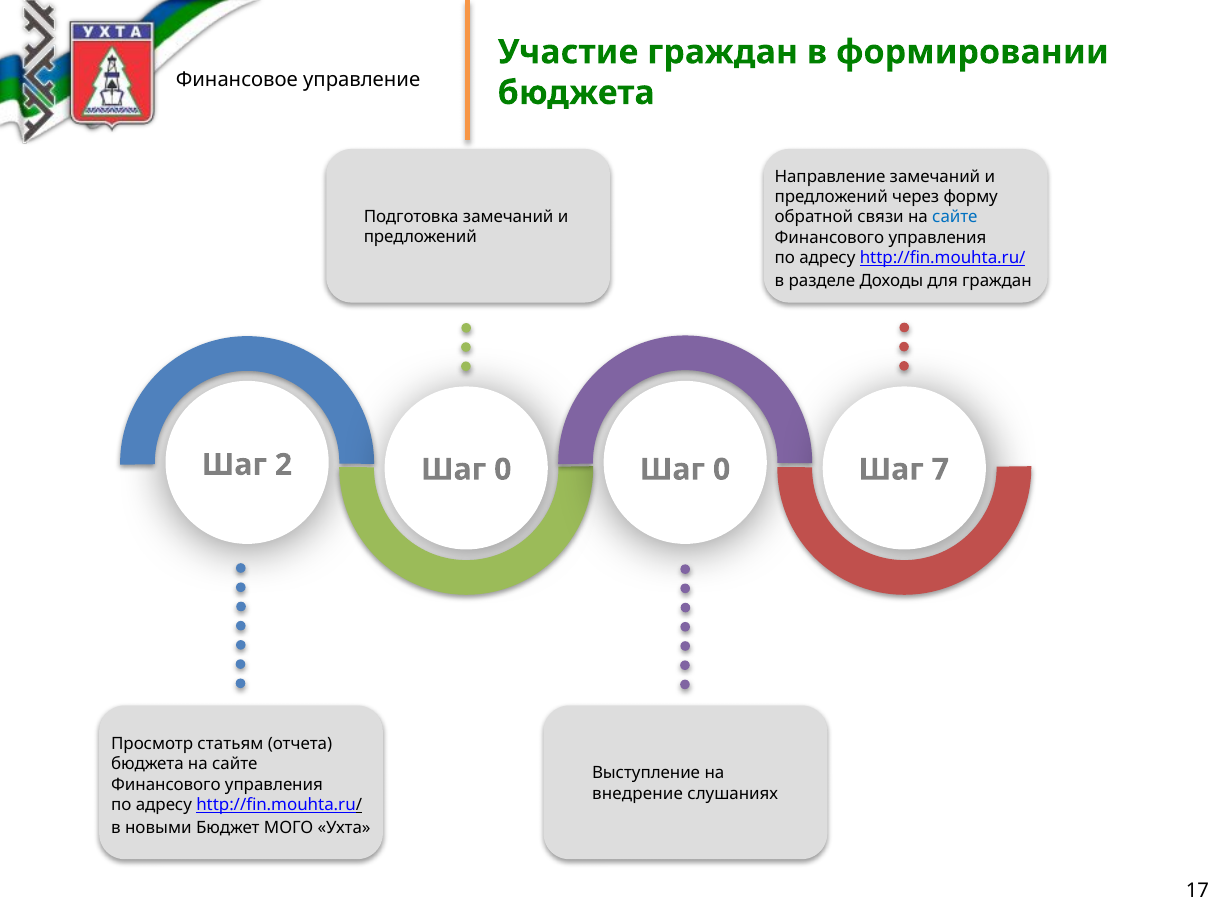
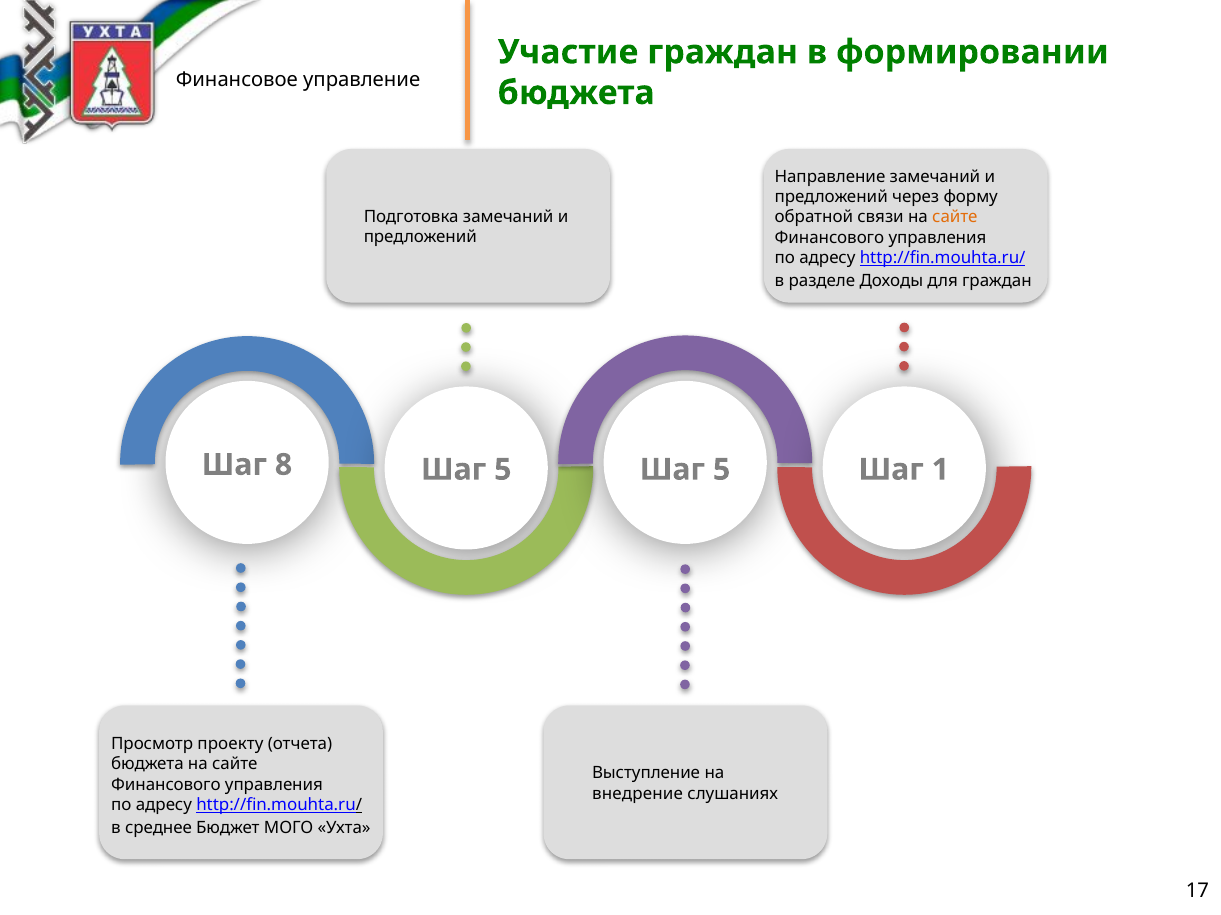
сайте at (955, 217) colour: blue -> orange
2: 2 -> 8
0 at (503, 470): 0 -> 5
0 at (722, 470): 0 -> 5
7: 7 -> 1
статьям: статьям -> проекту
новыми: новыми -> среднее
